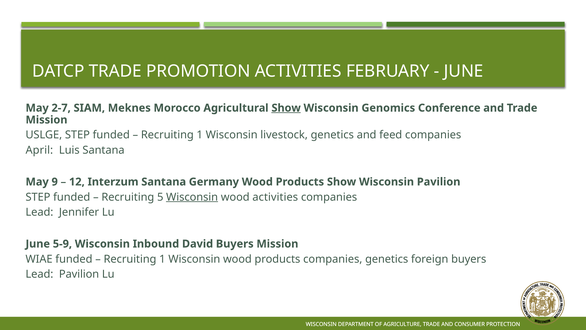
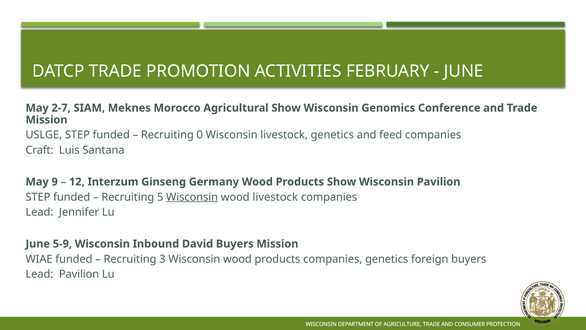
Show at (286, 108) underline: present -> none
1 at (200, 135): 1 -> 0
April: April -> Craft
Interzum Santana: Santana -> Ginseng
wood activities: activities -> livestock
1 at (162, 259): 1 -> 3
